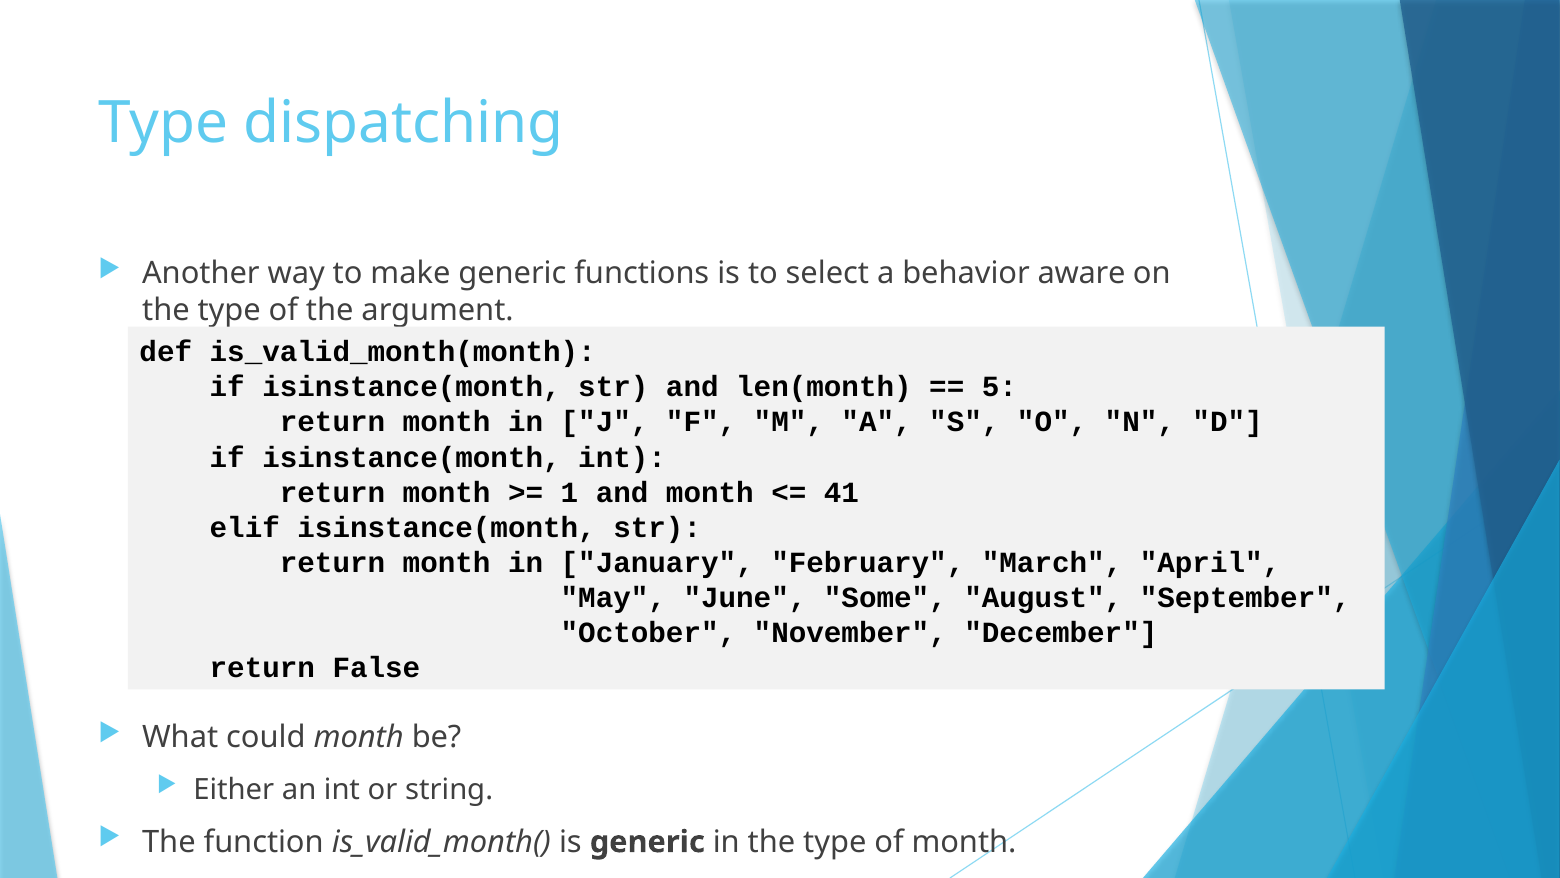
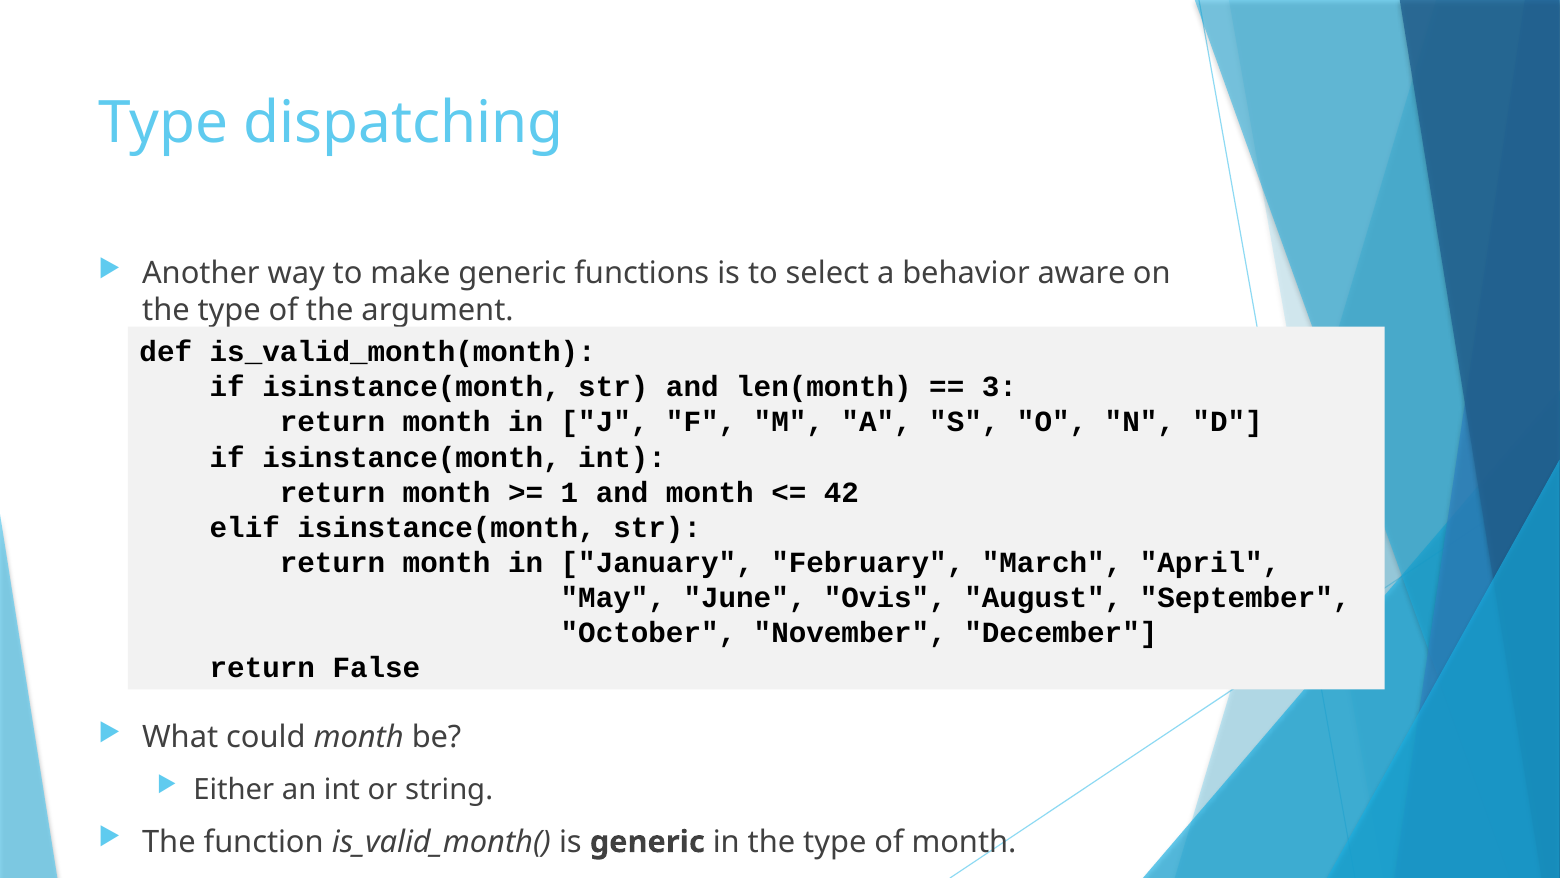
5: 5 -> 3
41: 41 -> 42
Some: Some -> Ovis
